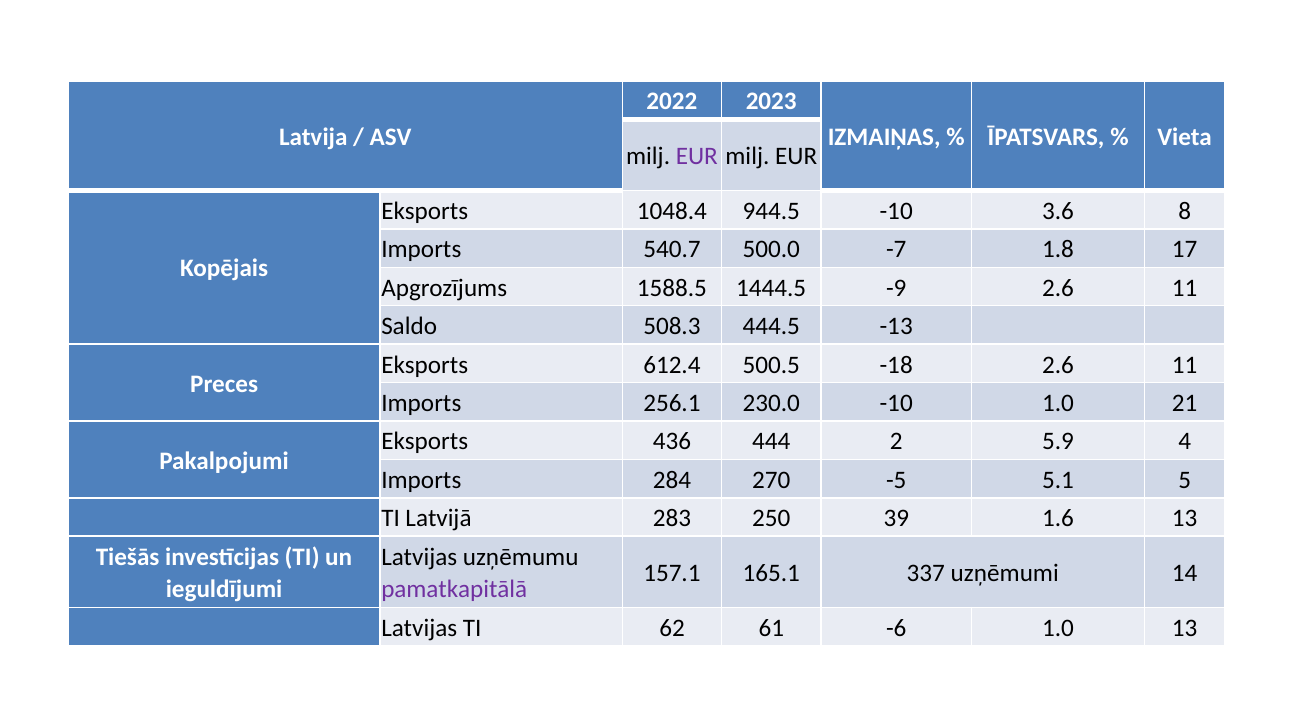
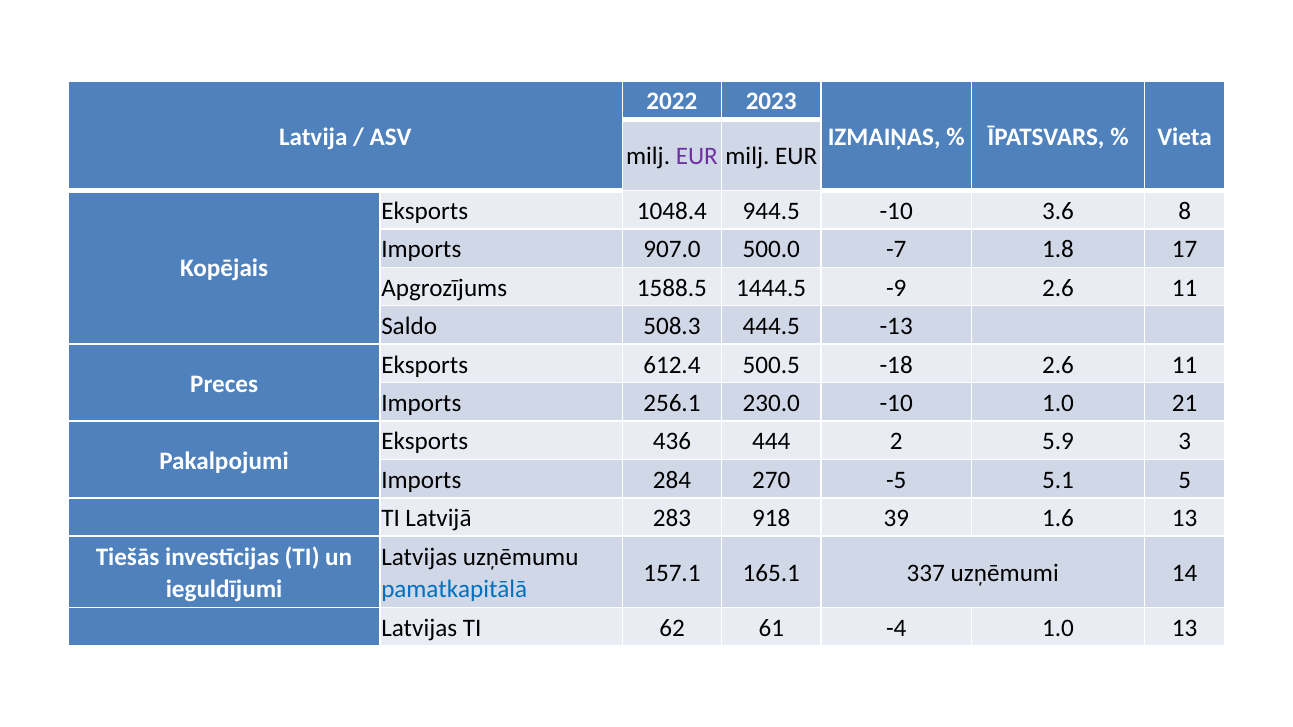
540.7: 540.7 -> 907.0
4: 4 -> 3
250: 250 -> 918
pamatkapitālā colour: purple -> blue
-6: -6 -> -4
